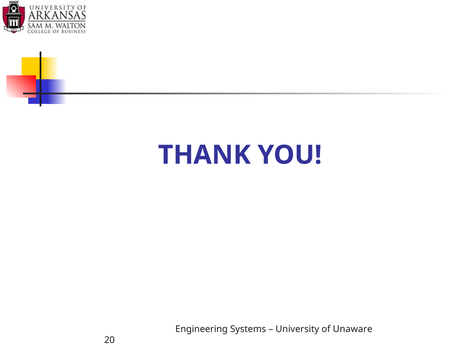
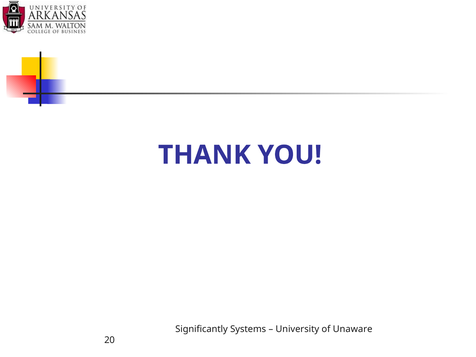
Engineering: Engineering -> Significantly
